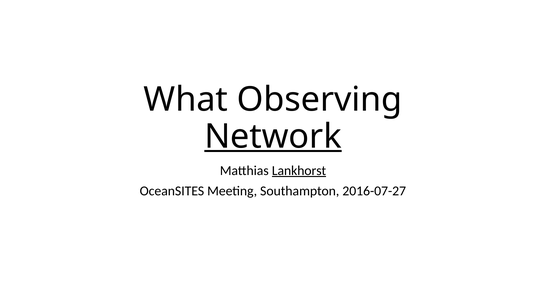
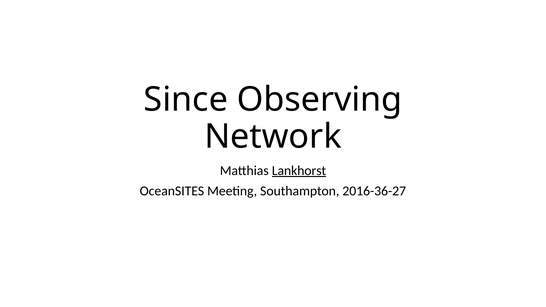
What: What -> Since
Network underline: present -> none
2016-07-27: 2016-07-27 -> 2016-36-27
